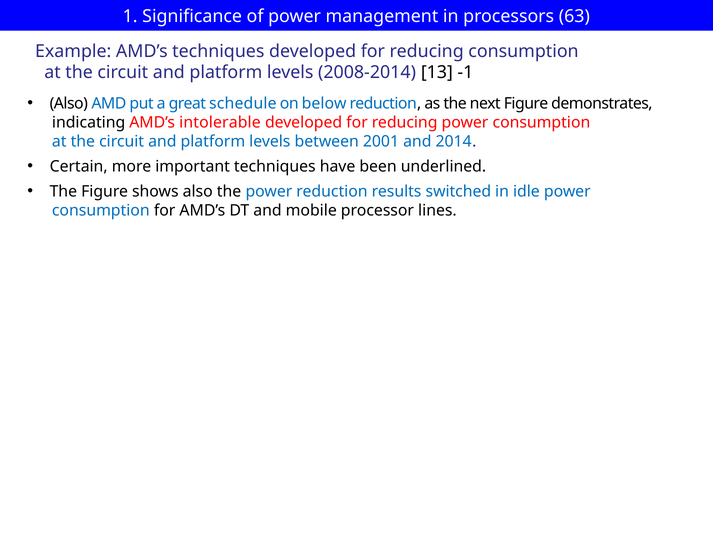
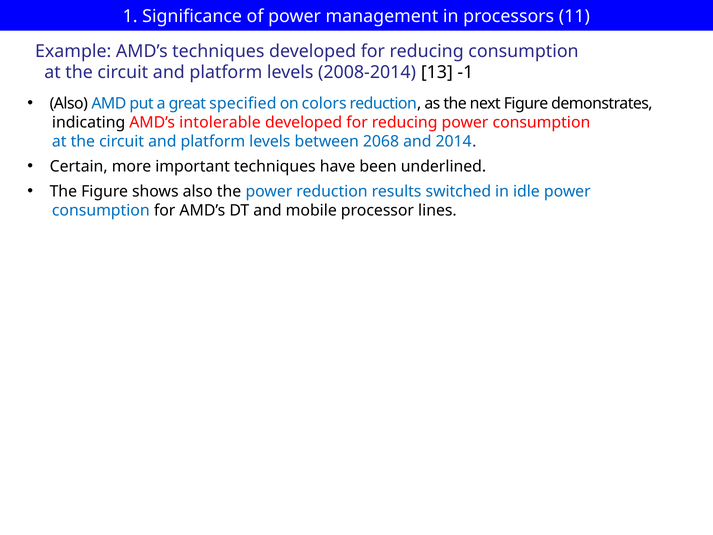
63: 63 -> 11
schedule: schedule -> specified
below: below -> colors
2001: 2001 -> 2068
